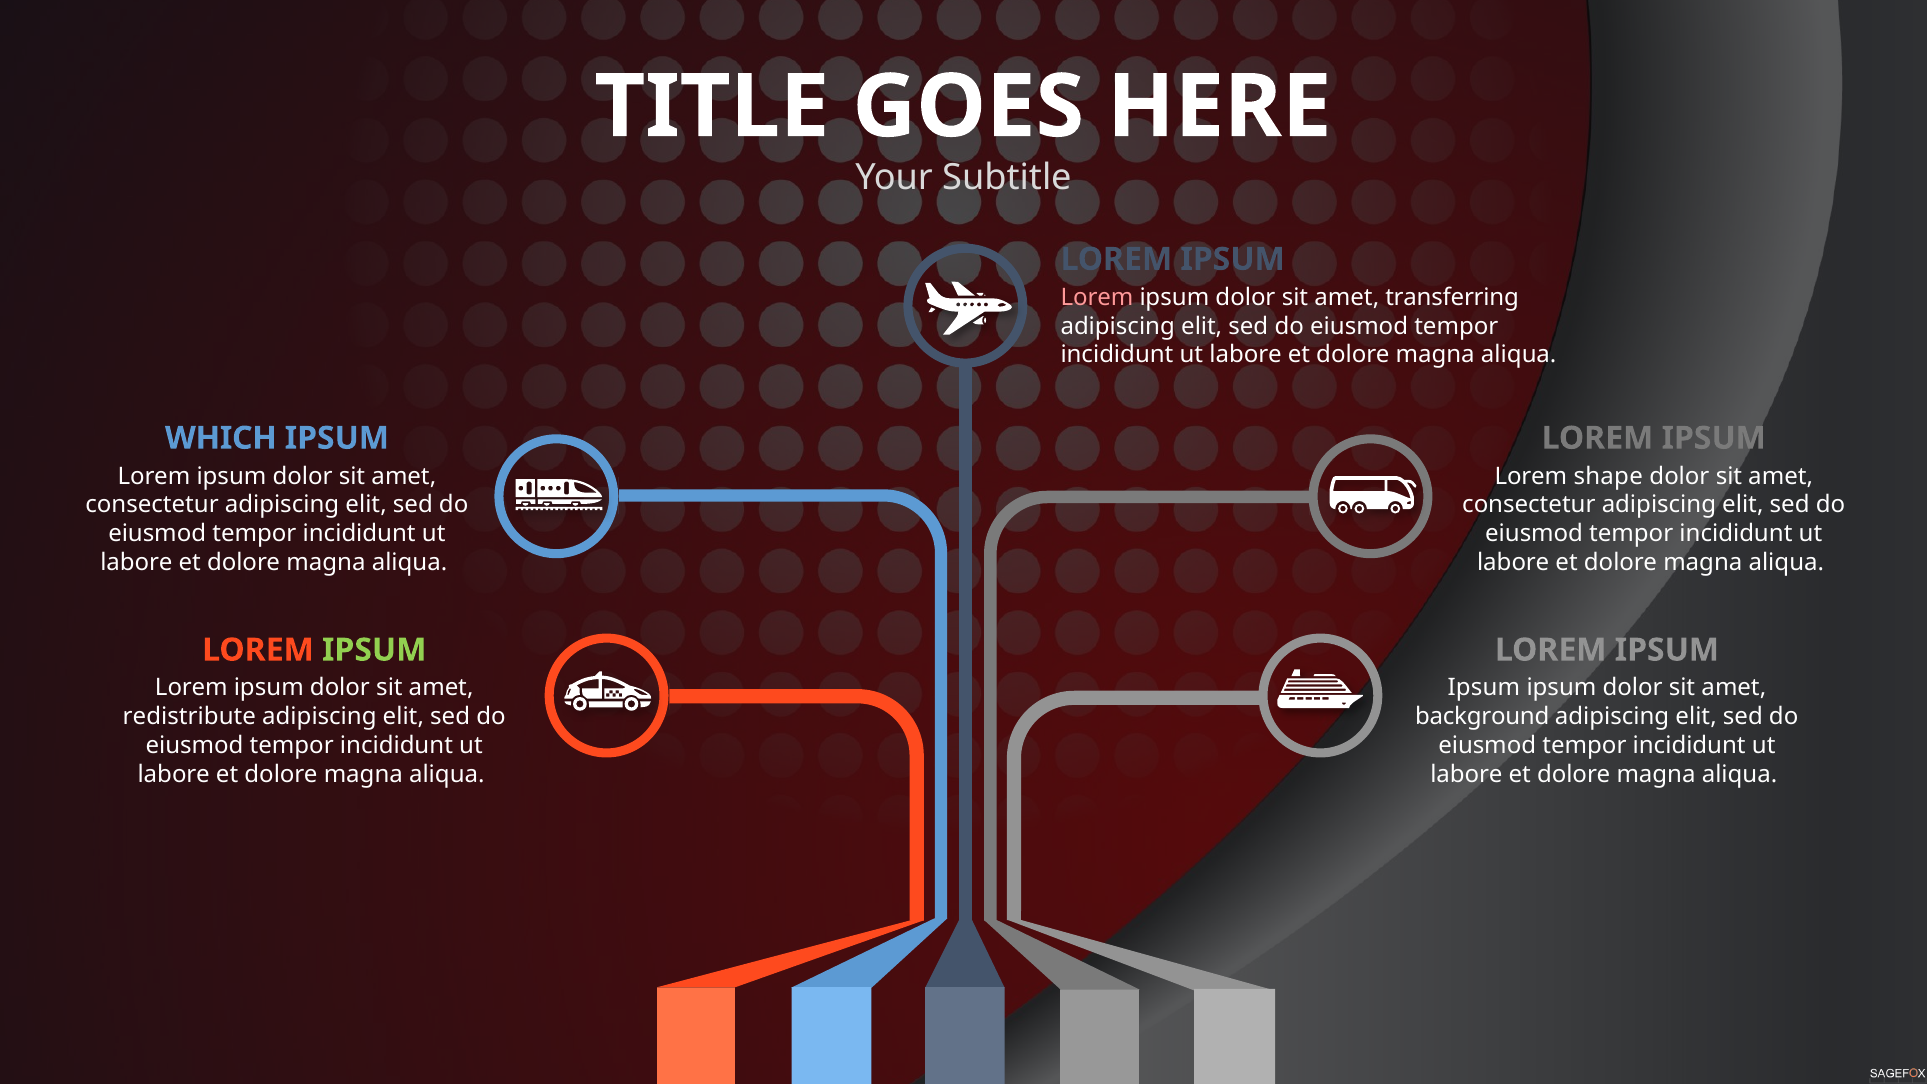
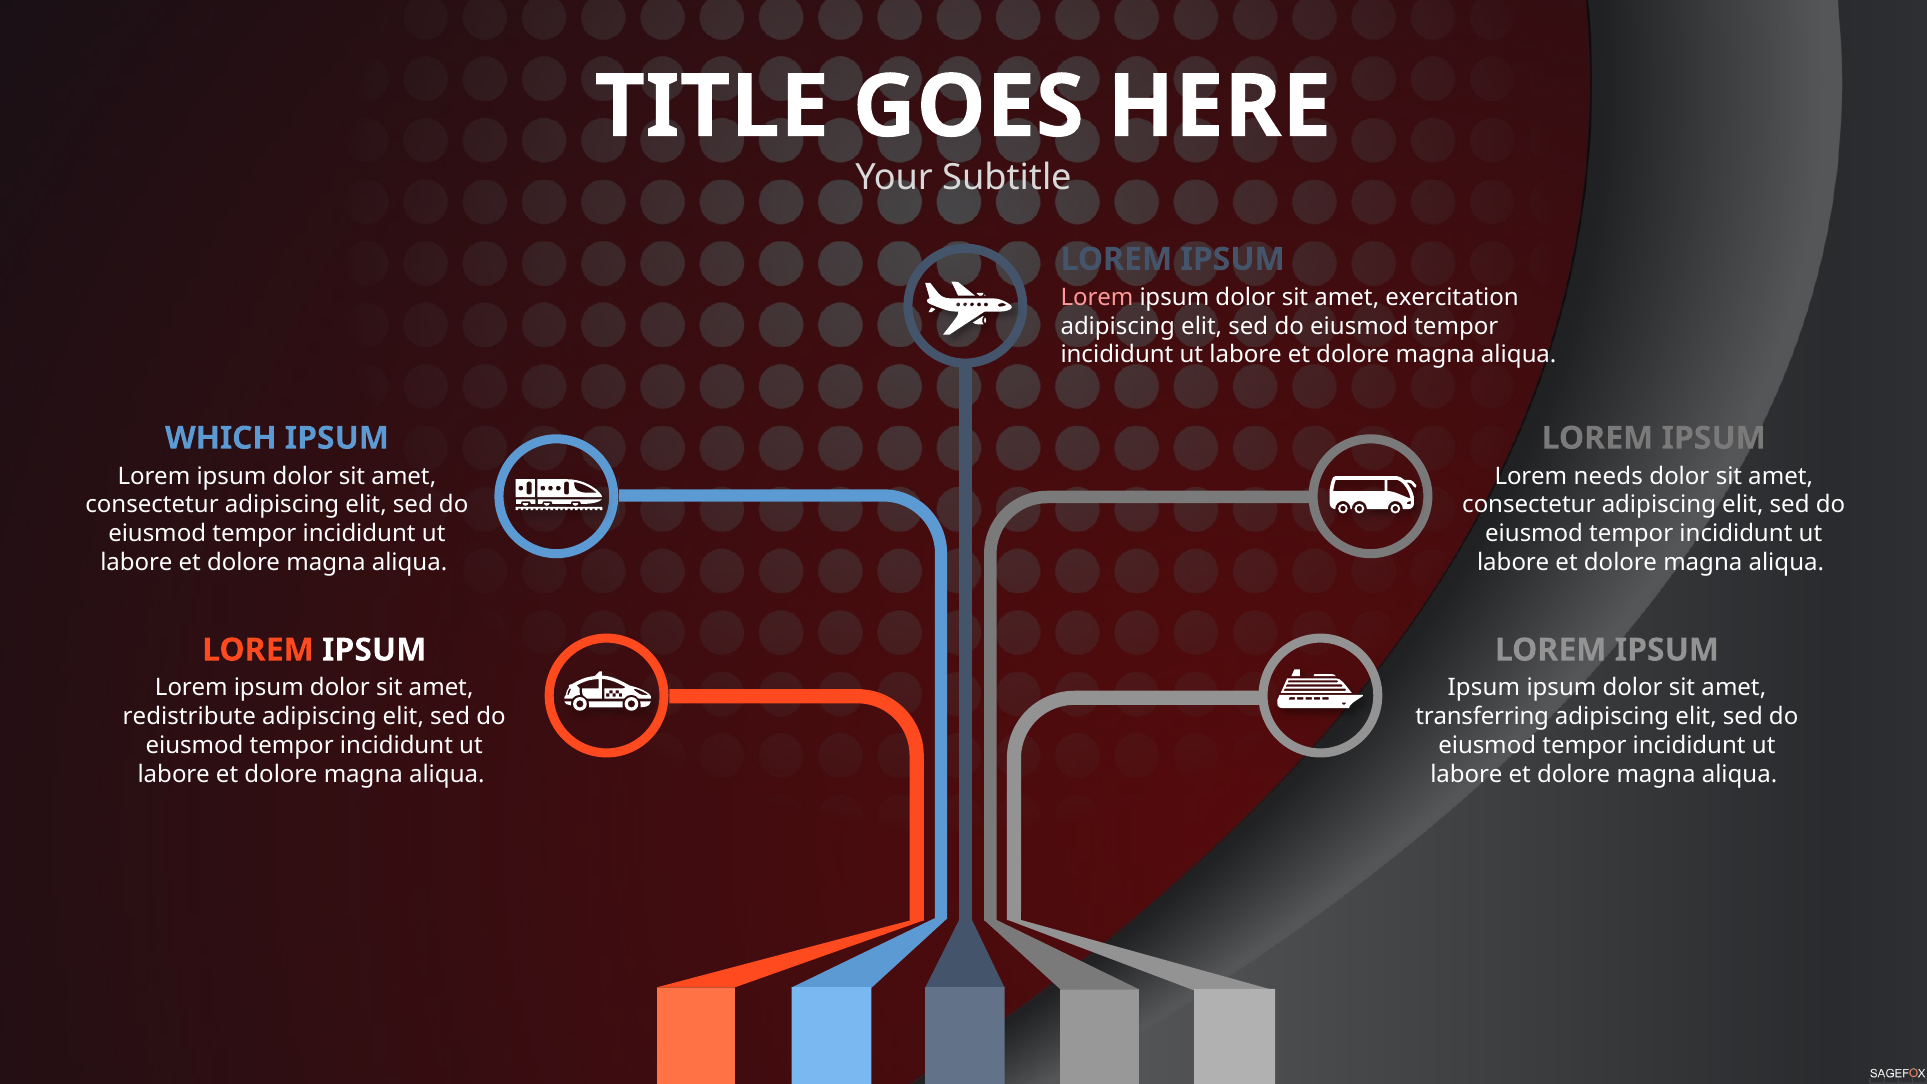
transferring: transferring -> exercitation
shape: shape -> needs
IPSUM at (374, 650) colour: light green -> white
background: background -> transferring
